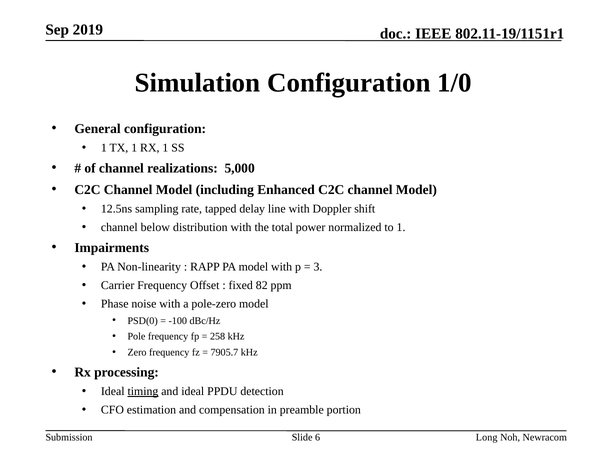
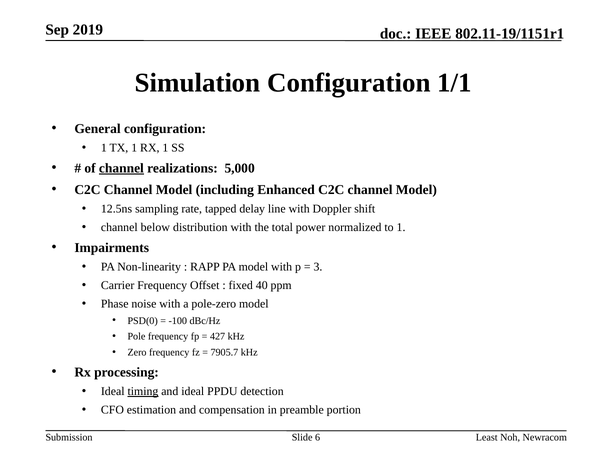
1/0: 1/0 -> 1/1
channel at (121, 168) underline: none -> present
82: 82 -> 40
258: 258 -> 427
Long: Long -> Least
